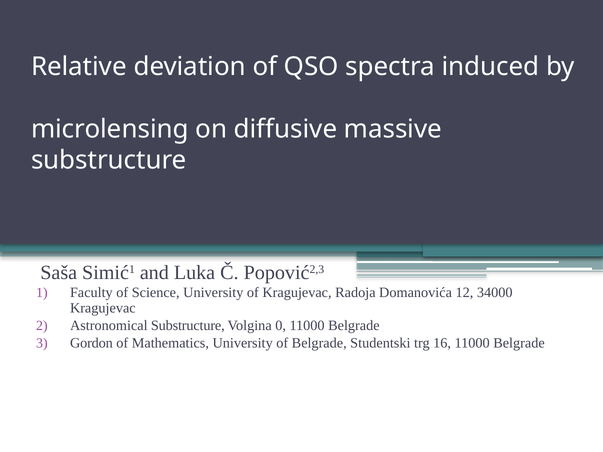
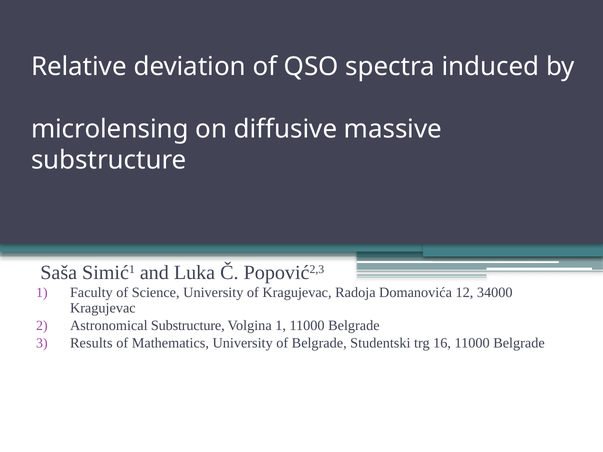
Volgina 0: 0 -> 1
Gordon: Gordon -> Results
